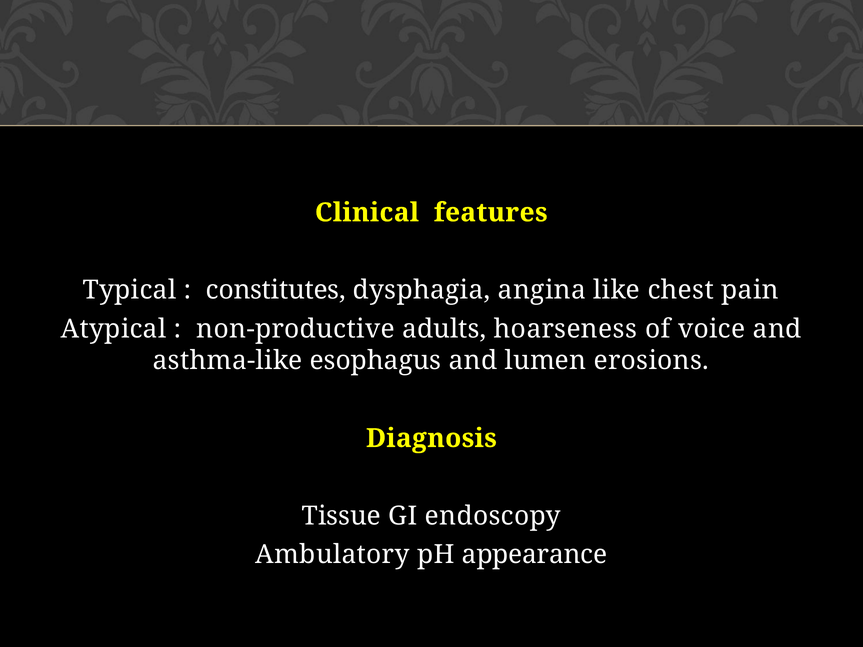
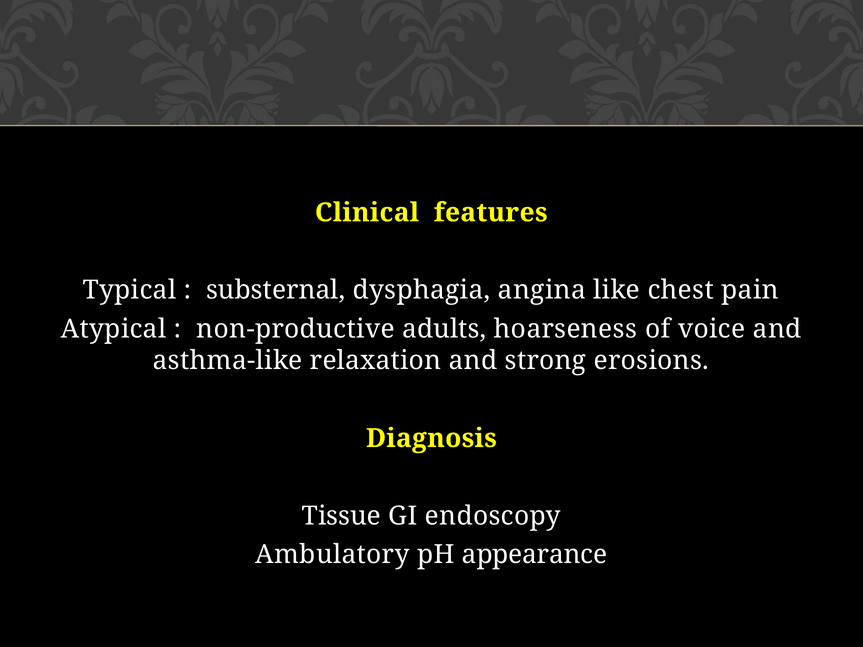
constitutes: constitutes -> substernal
esophagus: esophagus -> relaxation
lumen: lumen -> strong
